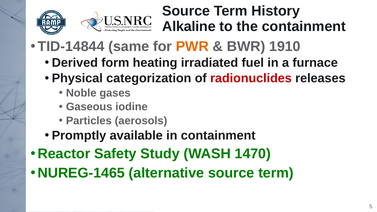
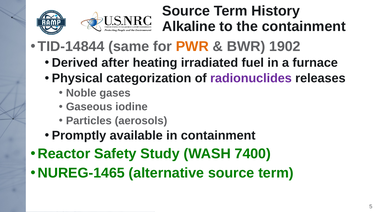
1910: 1910 -> 1902
form: form -> after
radionuclides colour: red -> purple
1470: 1470 -> 7400
